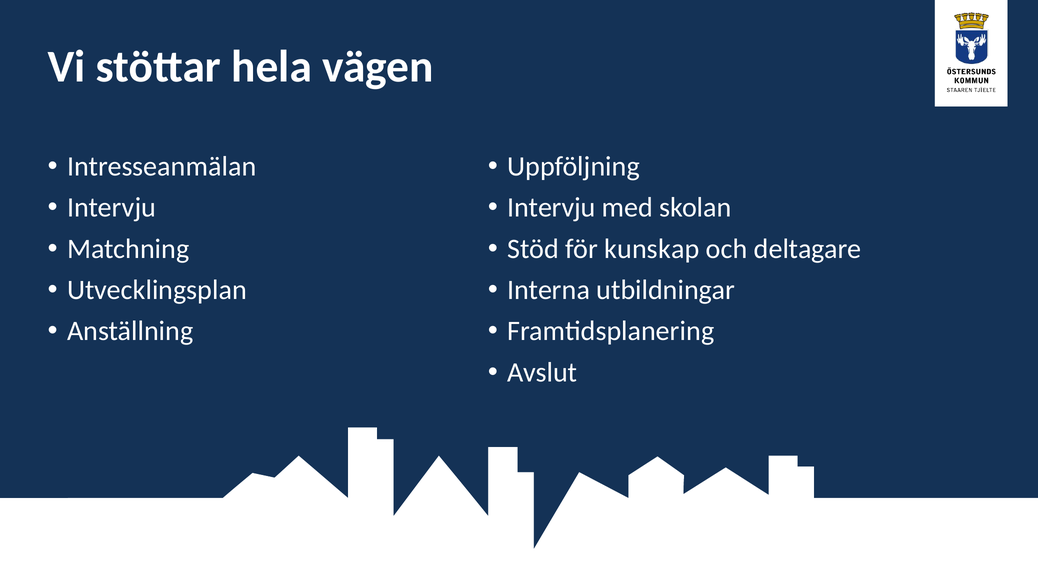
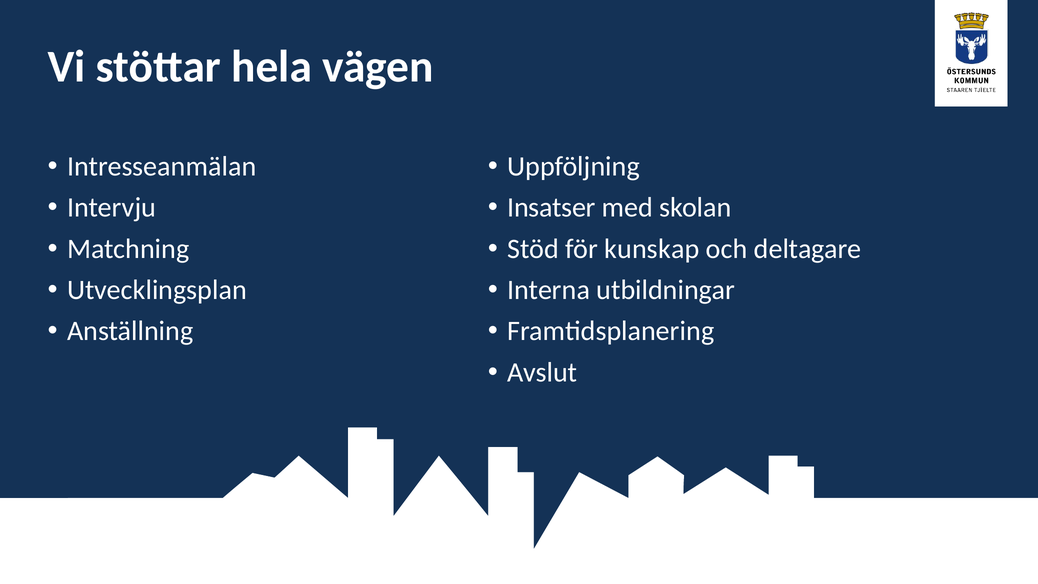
Intervju at (551, 208): Intervju -> Insatser
